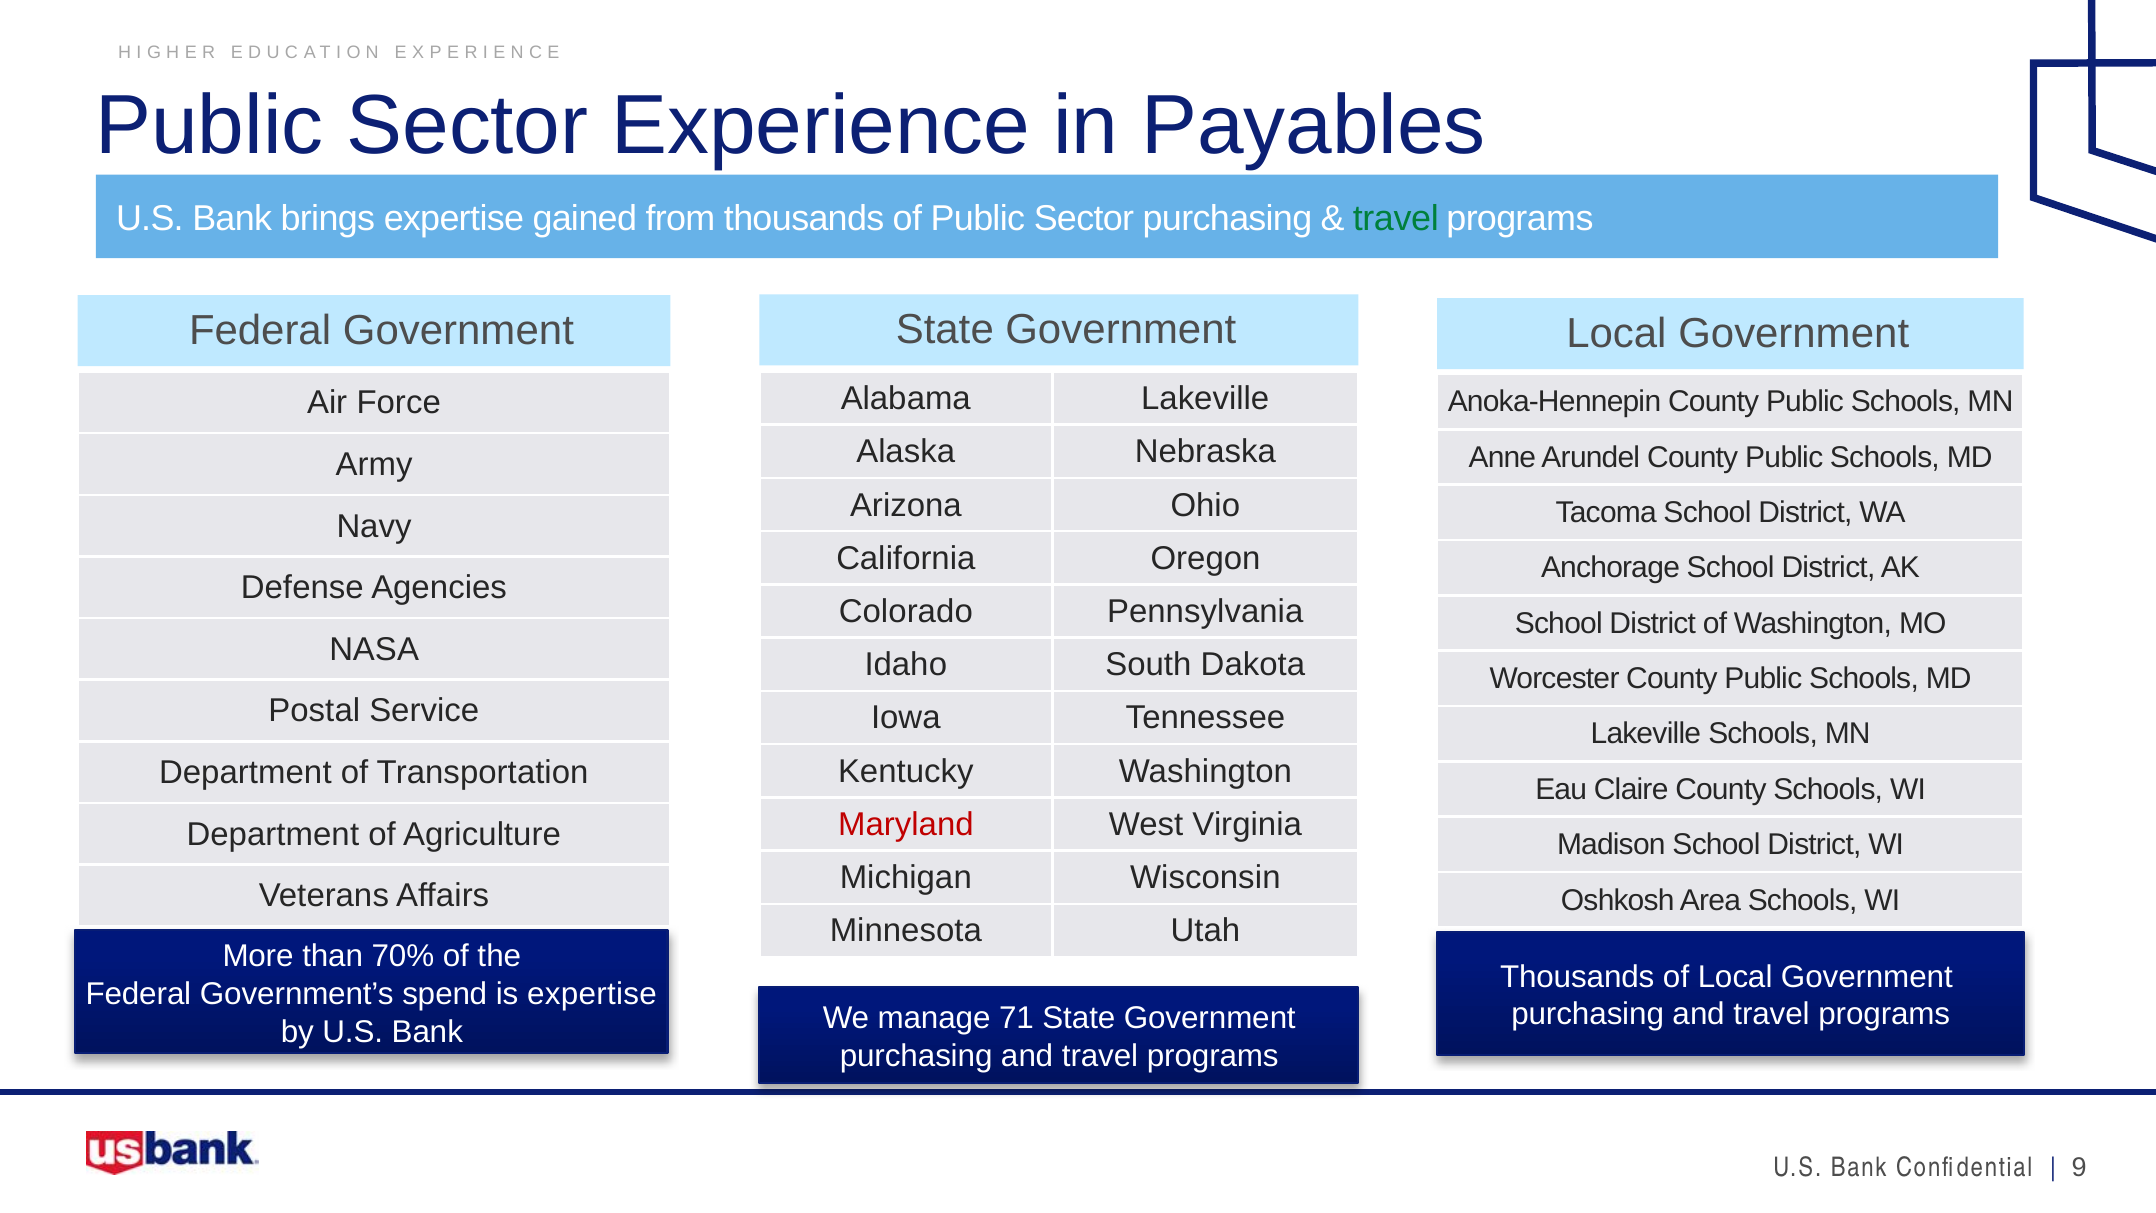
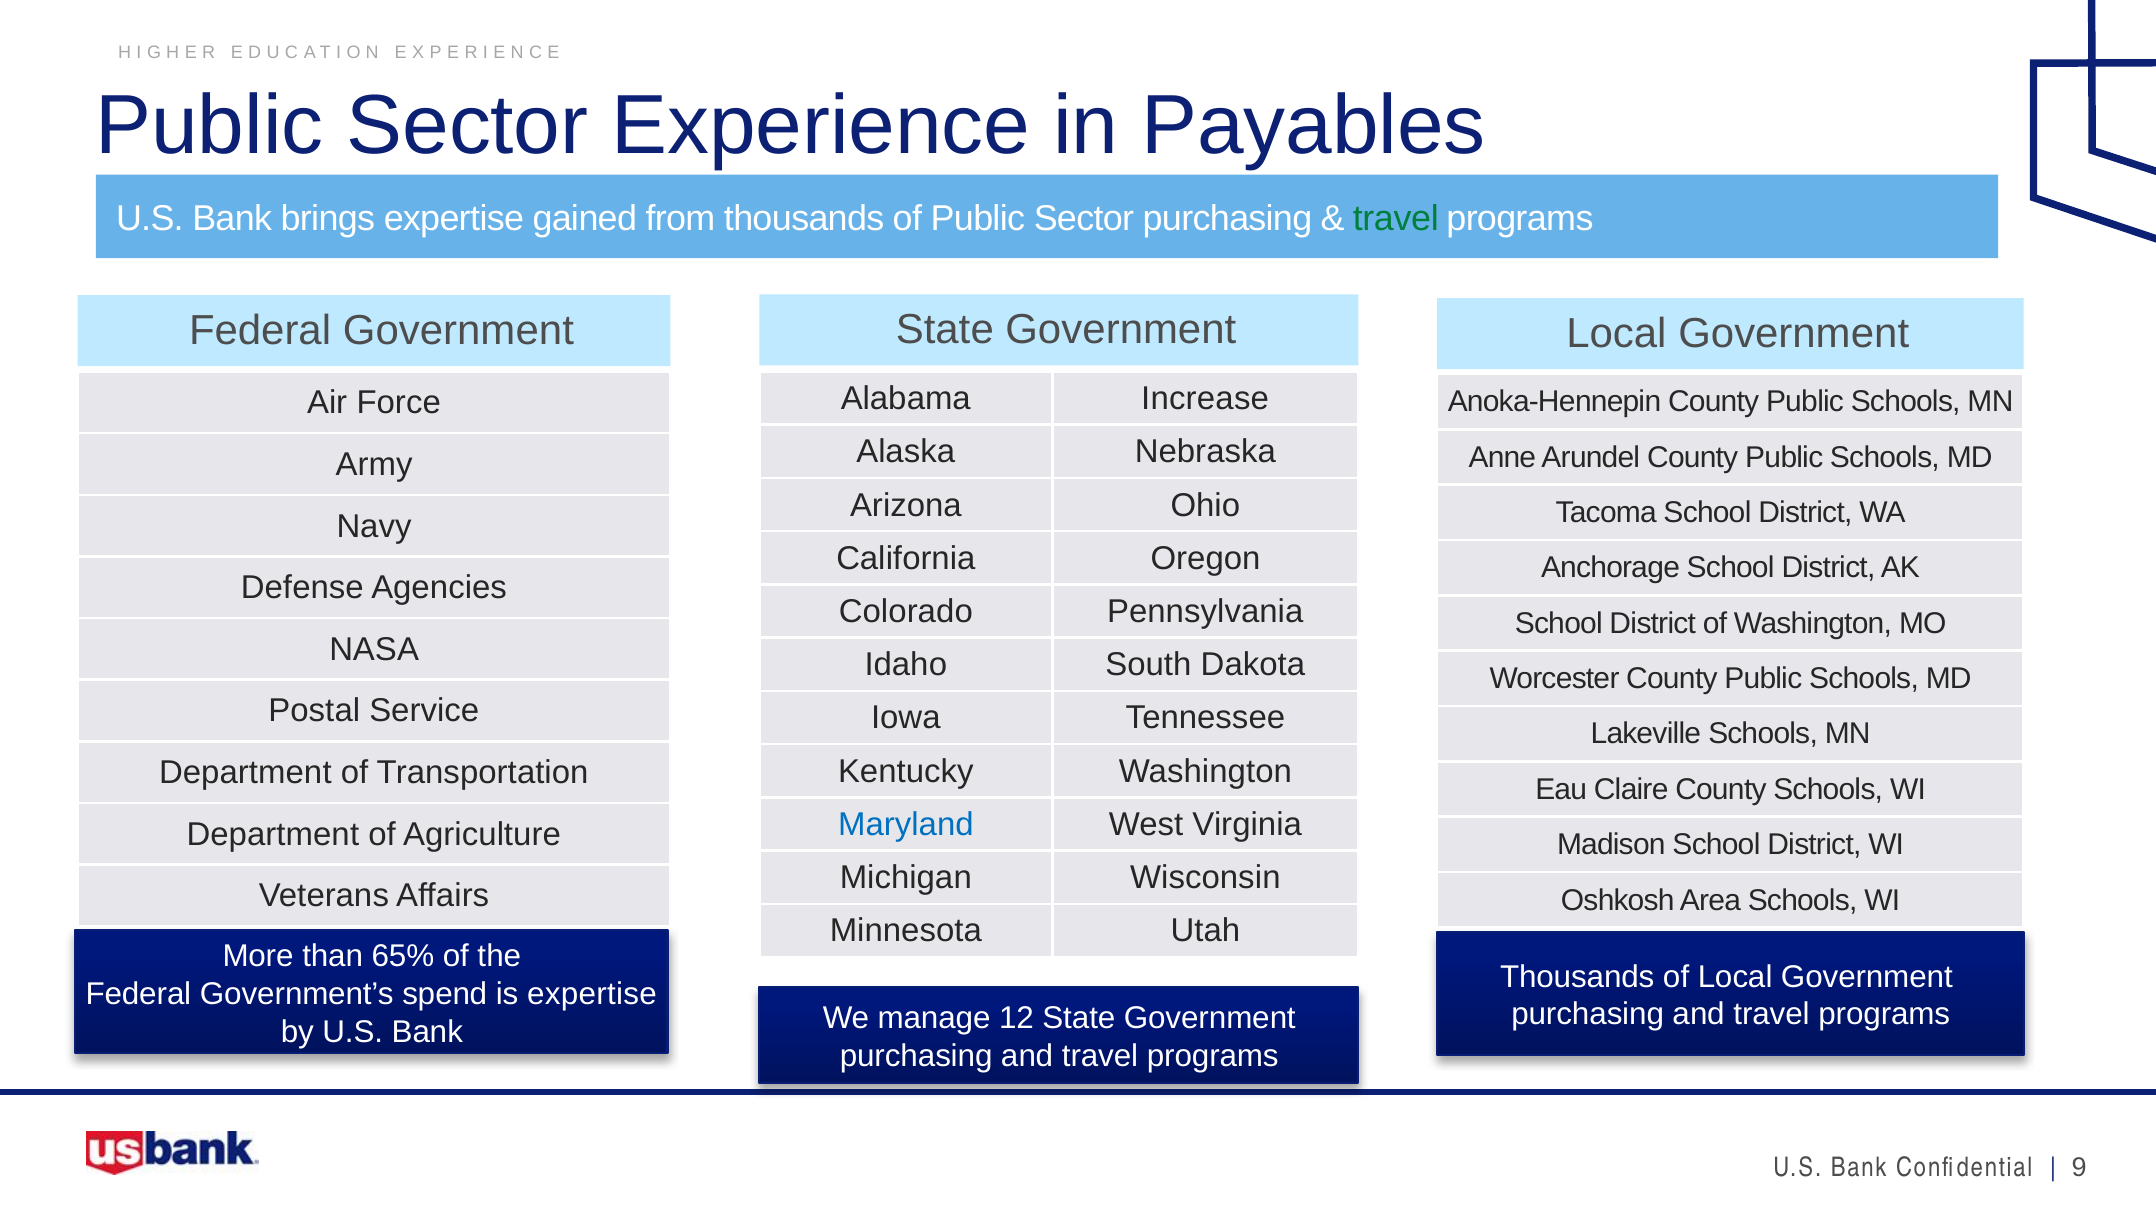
Alabama Lakeville: Lakeville -> Increase
Maryland colour: red -> blue
70%: 70% -> 65%
71: 71 -> 12
